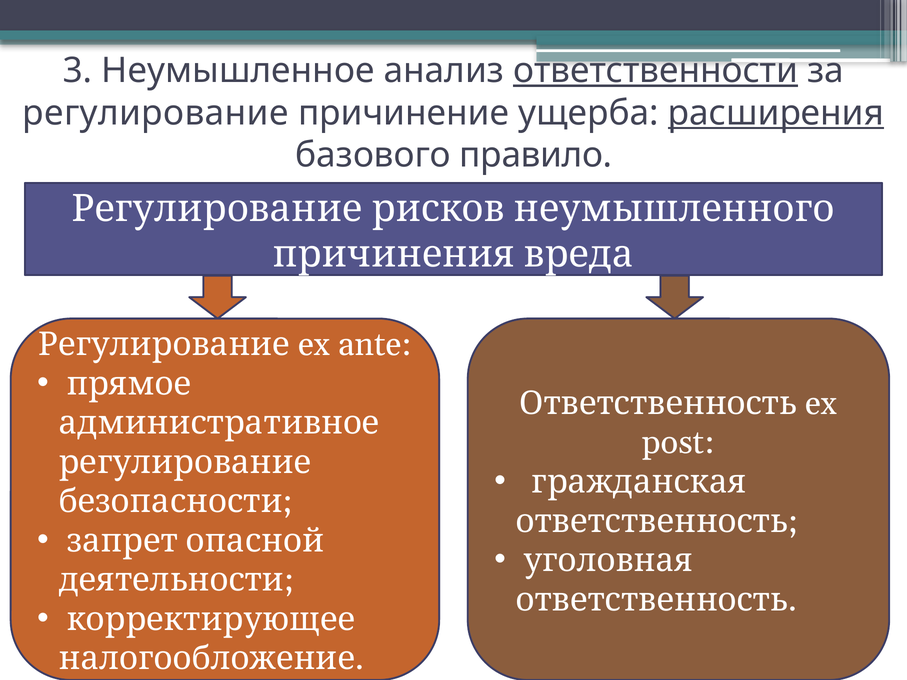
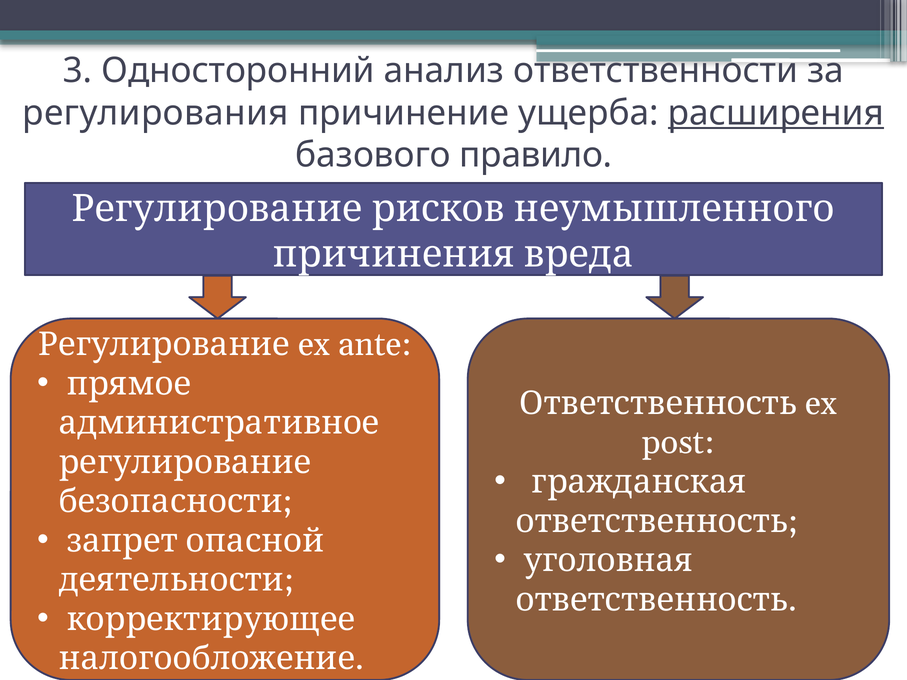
Неумышленное: Неумышленное -> Односторонний
ответственности underline: present -> none
регулирование at (155, 113): регулирование -> регулирования
